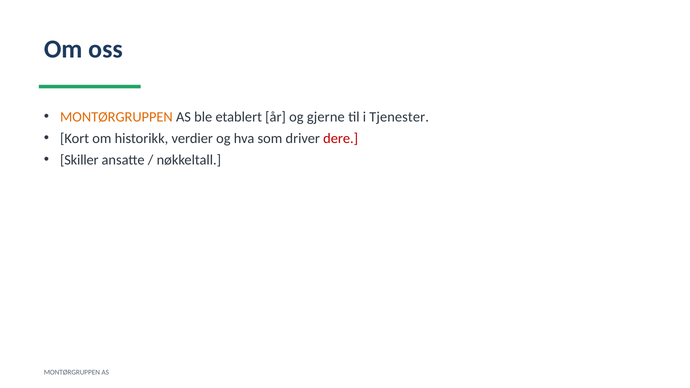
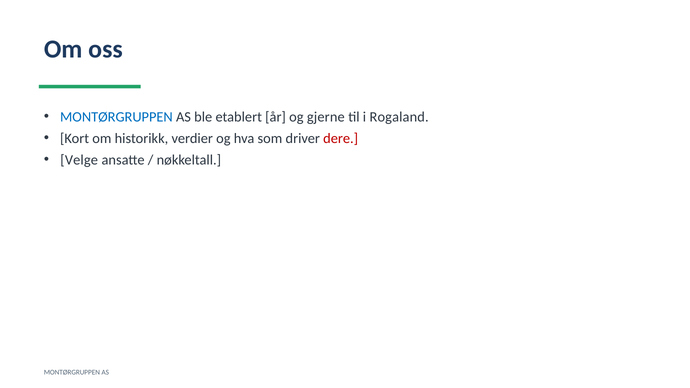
MONTØRGRUPPEN at (116, 117) colour: orange -> blue
Tjenester: Tjenester -> Rogaland
Skiller: Skiller -> Velge
